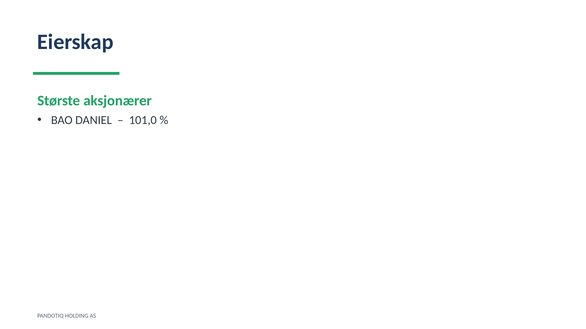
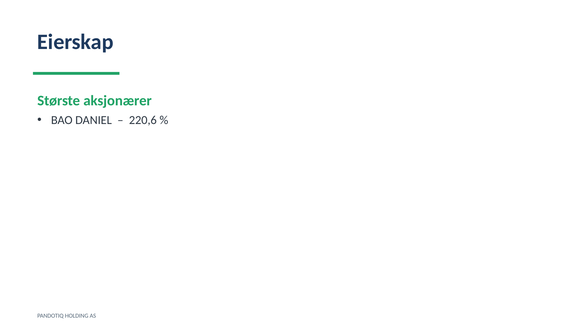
101,0: 101,0 -> 220,6
